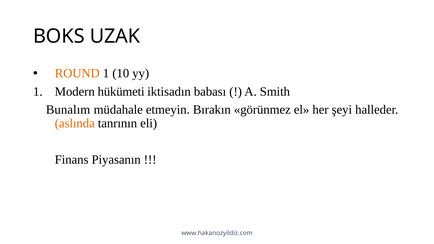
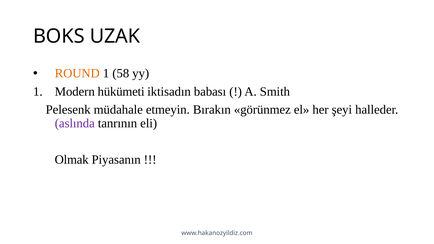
10: 10 -> 58
Bunalım: Bunalım -> Pelesenk
aslında colour: orange -> purple
Finans: Finans -> Olmak
